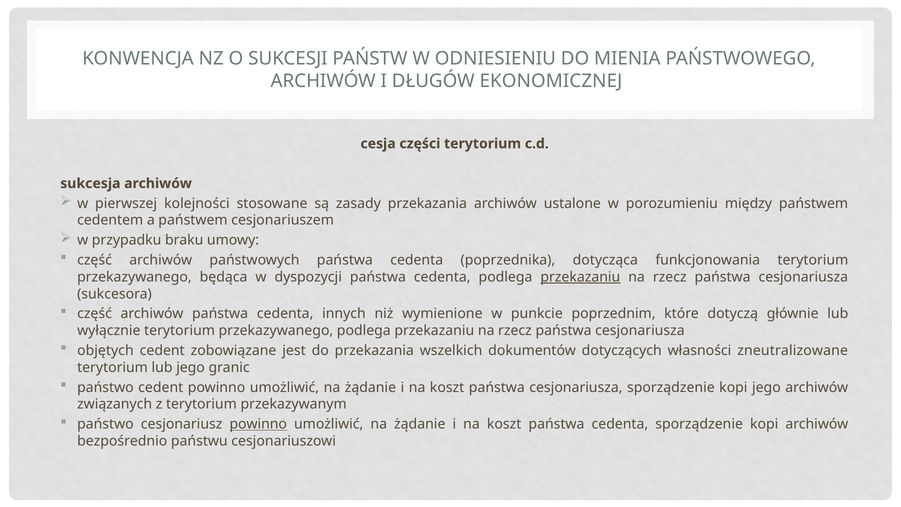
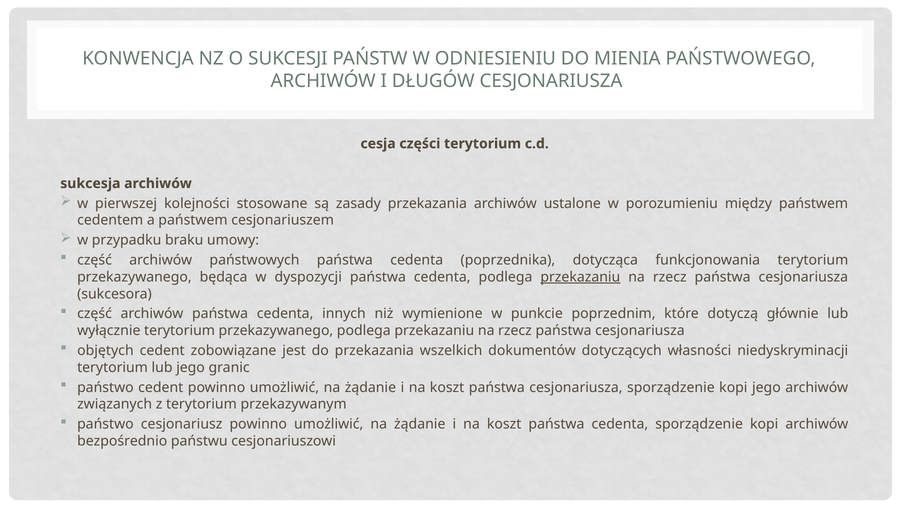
DŁUGÓW EKONOMICZNEJ: EKONOMICZNEJ -> CESJONARIUSZA
zneutralizowane: zneutralizowane -> niedyskryminacji
powinno at (258, 424) underline: present -> none
